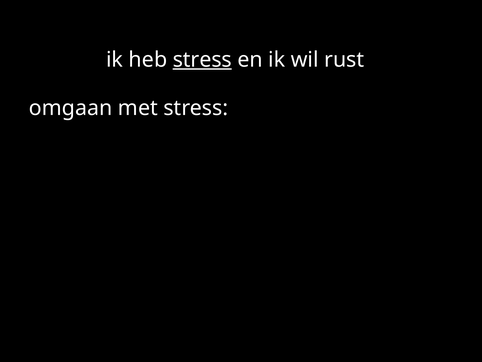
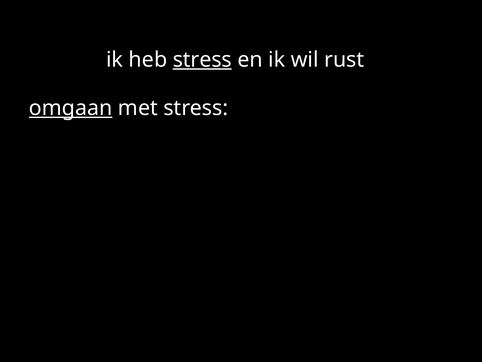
omgaan underline: none -> present
